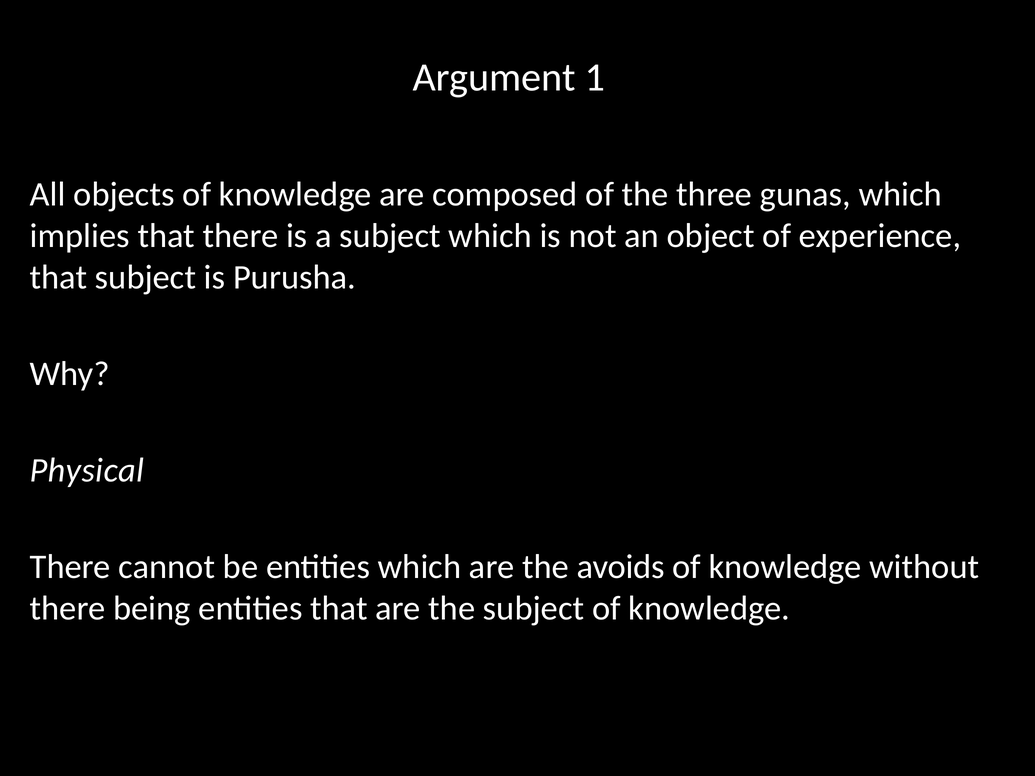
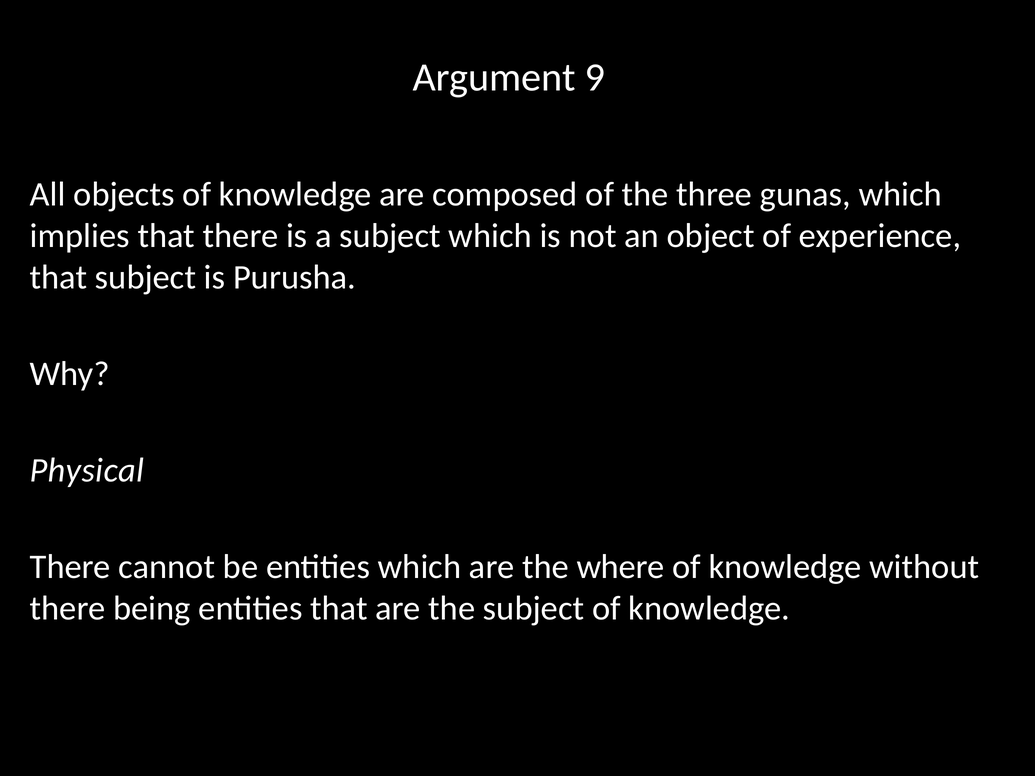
1: 1 -> 9
avoids: avoids -> where
